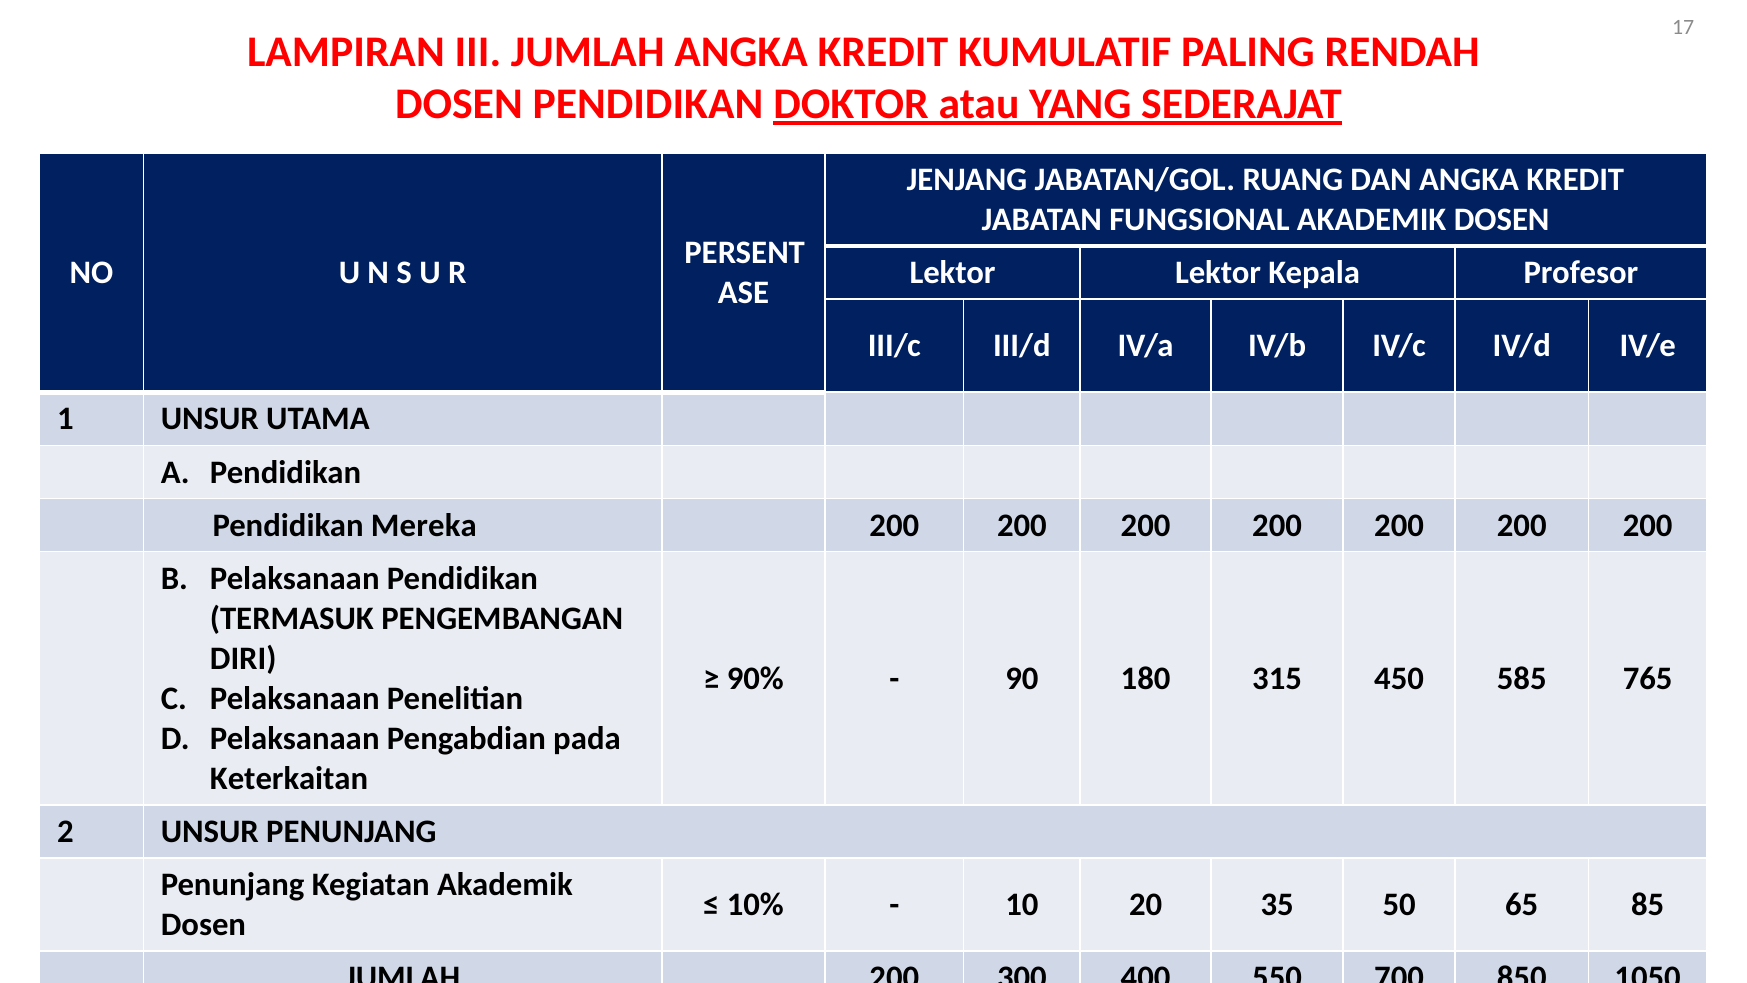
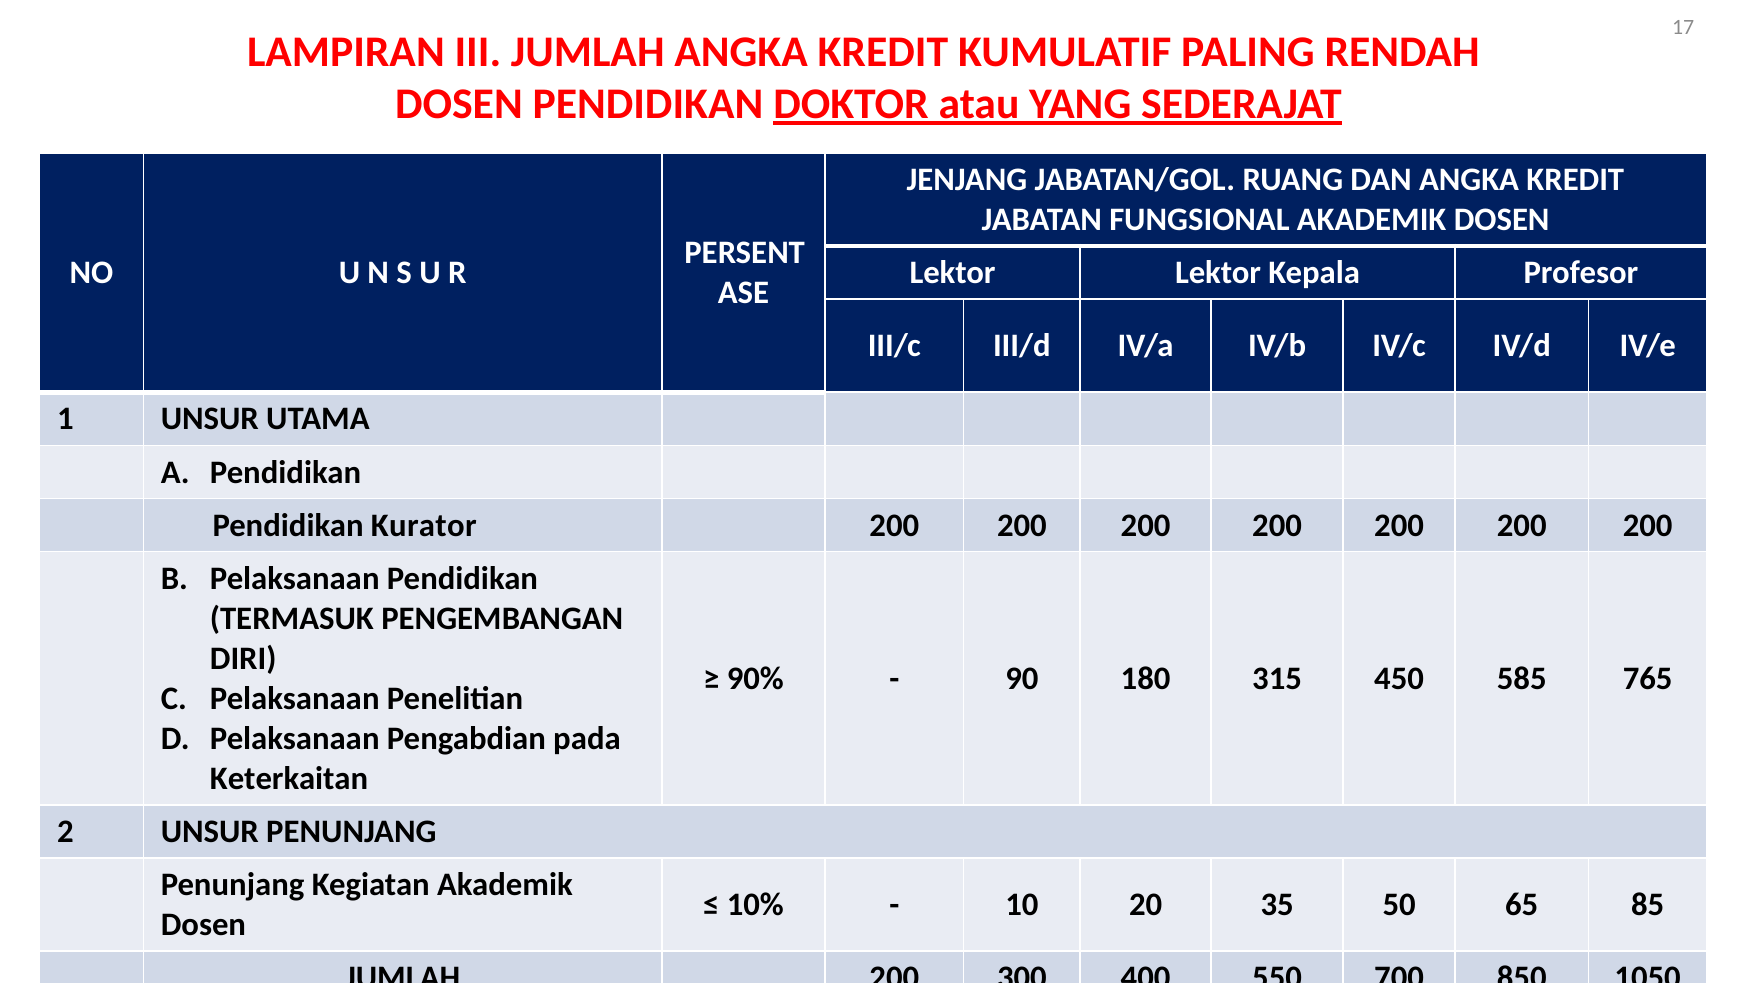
Mereka: Mereka -> Kurator
